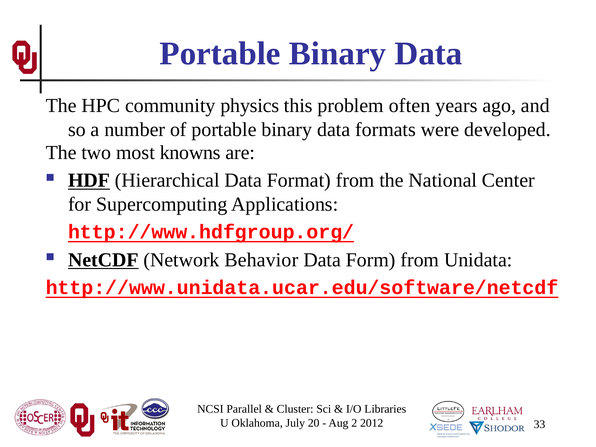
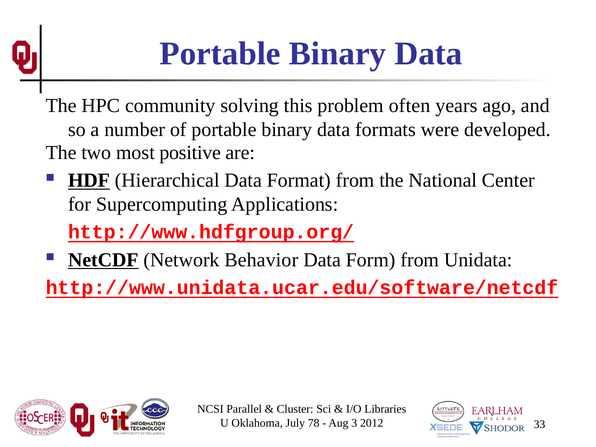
physics: physics -> solving
knowns: knowns -> positive
20: 20 -> 78
2: 2 -> 3
